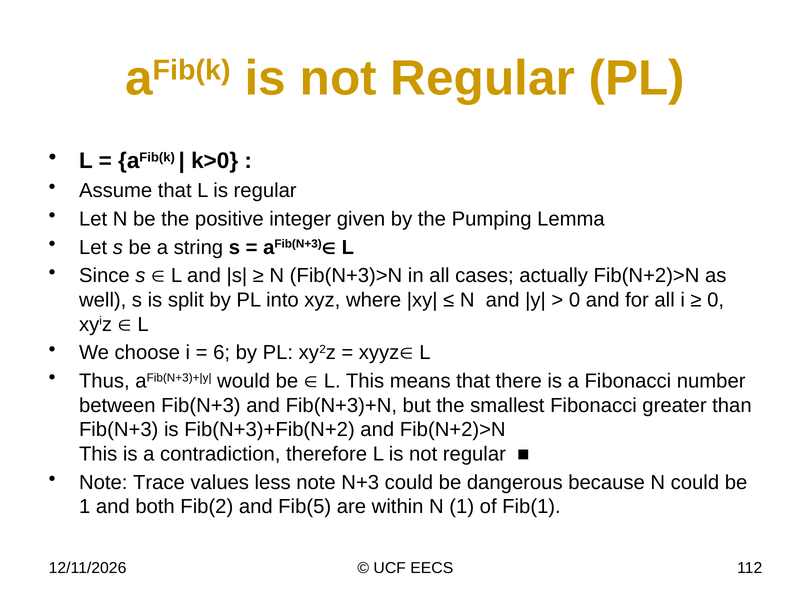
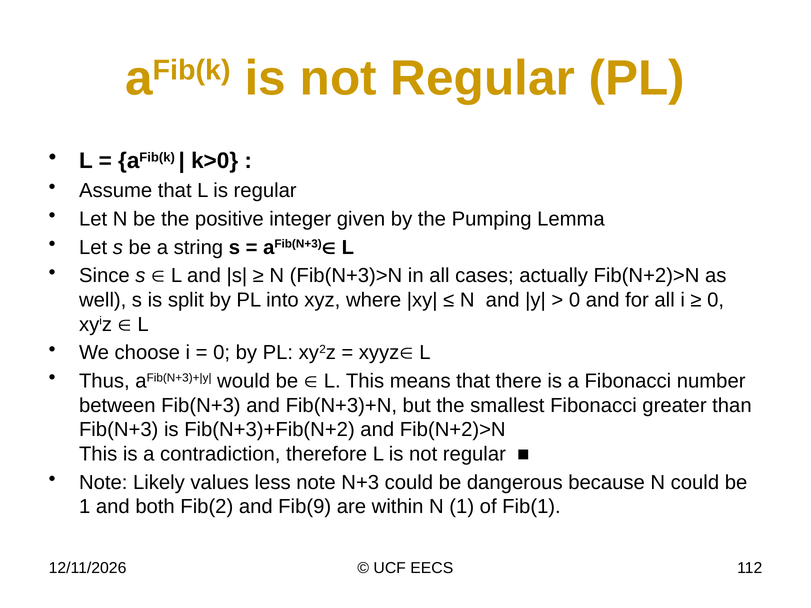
6 at (222, 353): 6 -> 0
Trace: Trace -> Likely
Fib(5: Fib(5 -> Fib(9
